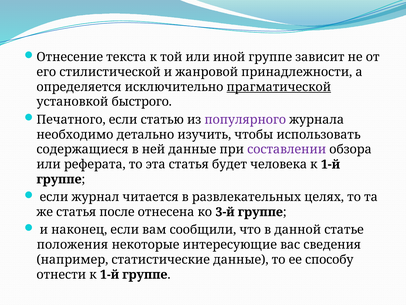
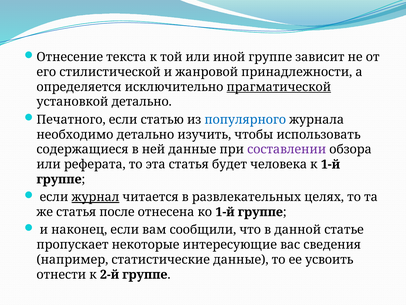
установкой быстрого: быстрого -> детально
популярного colour: purple -> blue
журнал underline: none -> present
ко 3-й: 3-й -> 1-й
положения: положения -> пропускает
способу: способу -> усвоить
отнести к 1-й: 1-й -> 2-й
